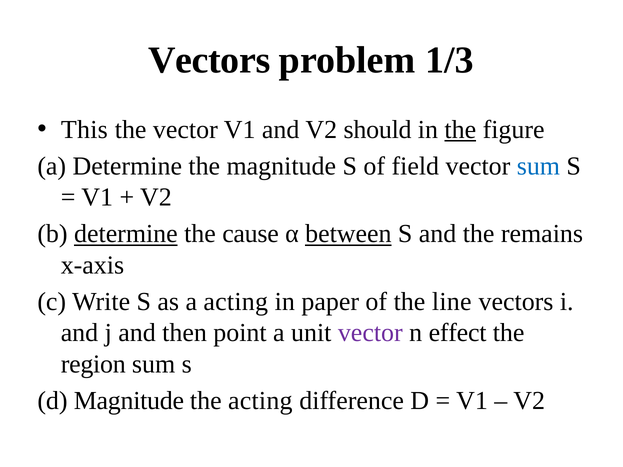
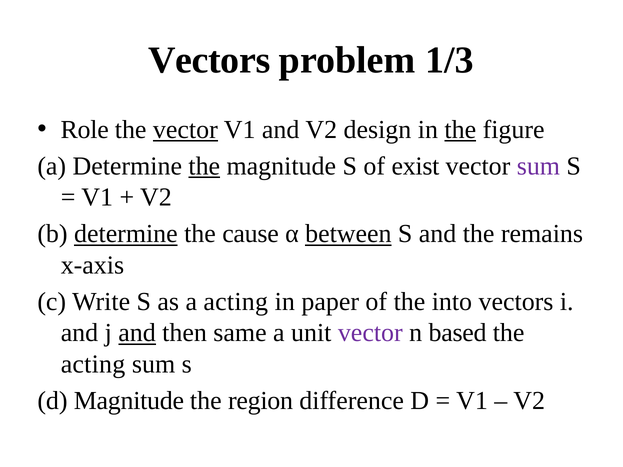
This: This -> Role
vector at (185, 130) underline: none -> present
should: should -> design
the at (204, 166) underline: none -> present
field: field -> exist
sum at (538, 166) colour: blue -> purple
line: line -> into
and at (137, 333) underline: none -> present
point: point -> same
effect: effect -> based
region at (93, 364): region -> acting
the acting: acting -> region
